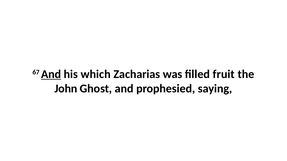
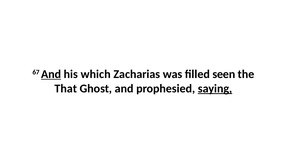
fruit: fruit -> seen
John: John -> That
saying underline: none -> present
